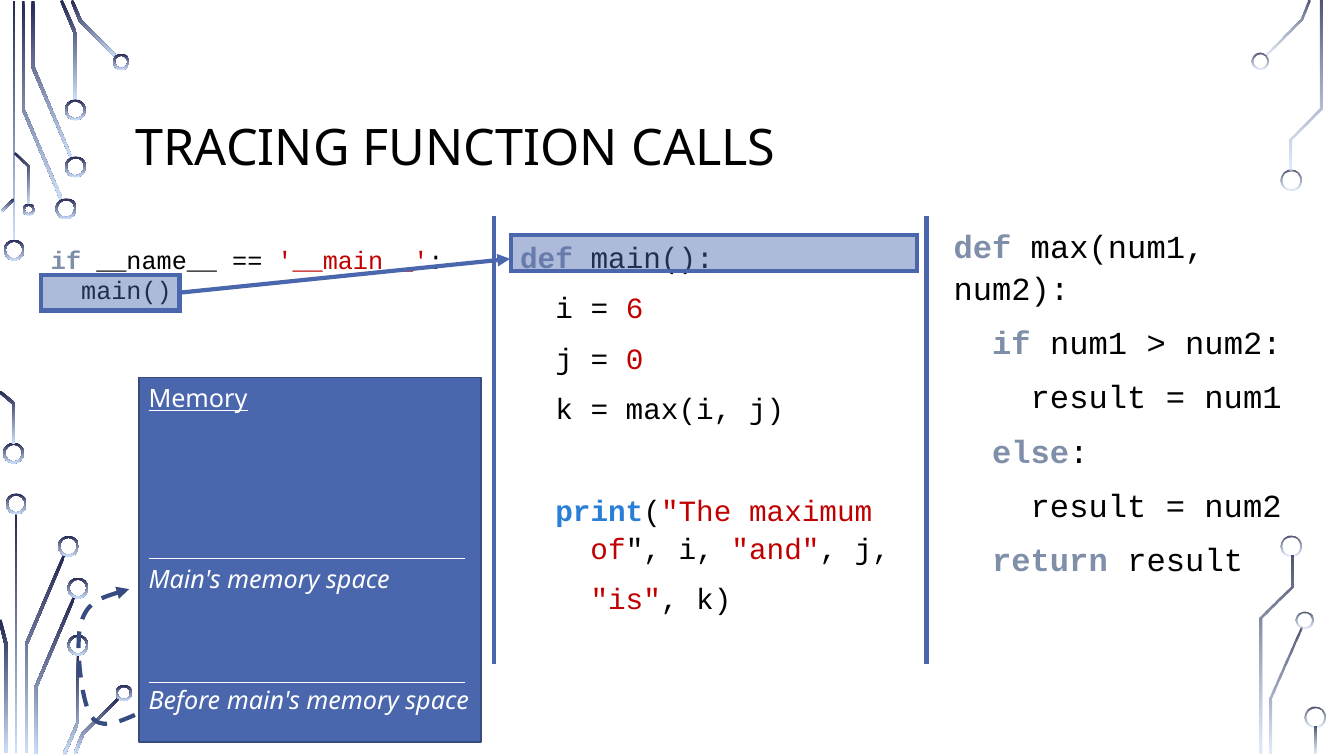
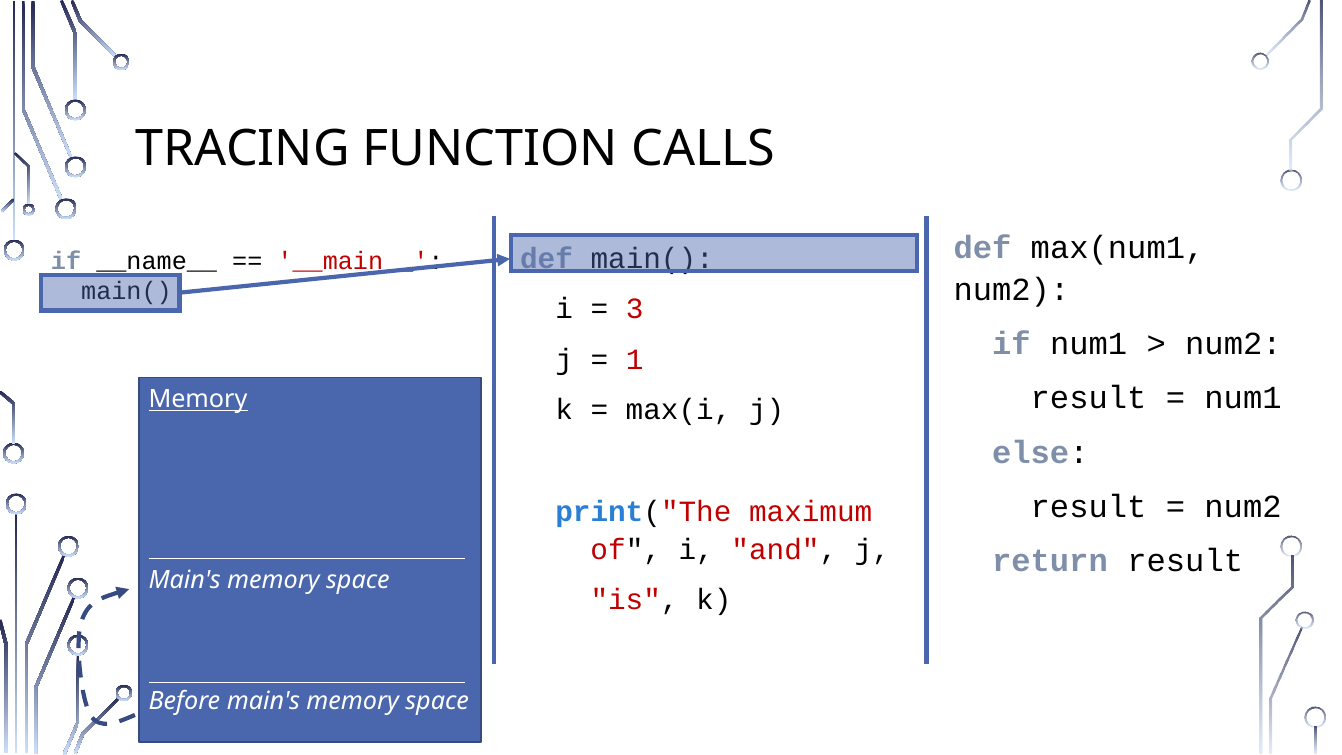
6: 6 -> 3
0: 0 -> 1
